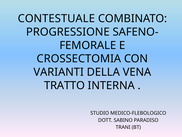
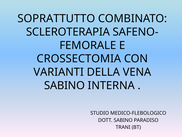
CONTESTUALE: CONTESTUALE -> SOPRATTUTTO
PROGRESSIONE: PROGRESSIONE -> SCLEROTERAPIA
TRATTO at (64, 85): TRATTO -> SABINO
